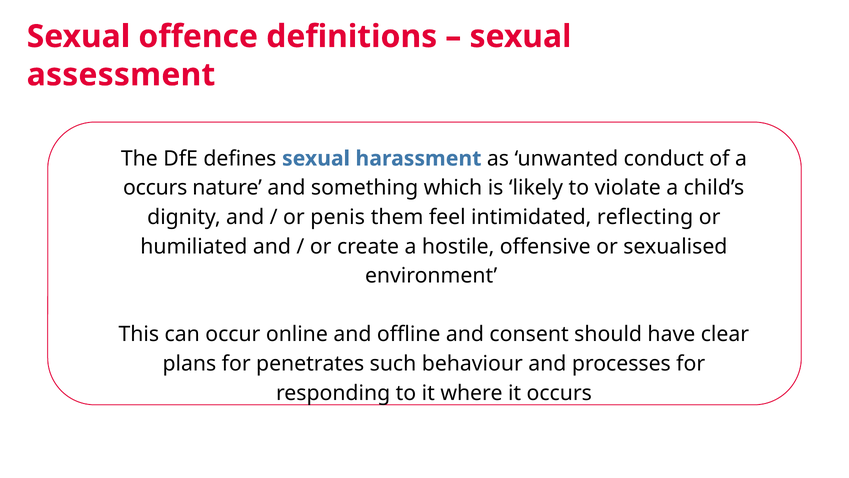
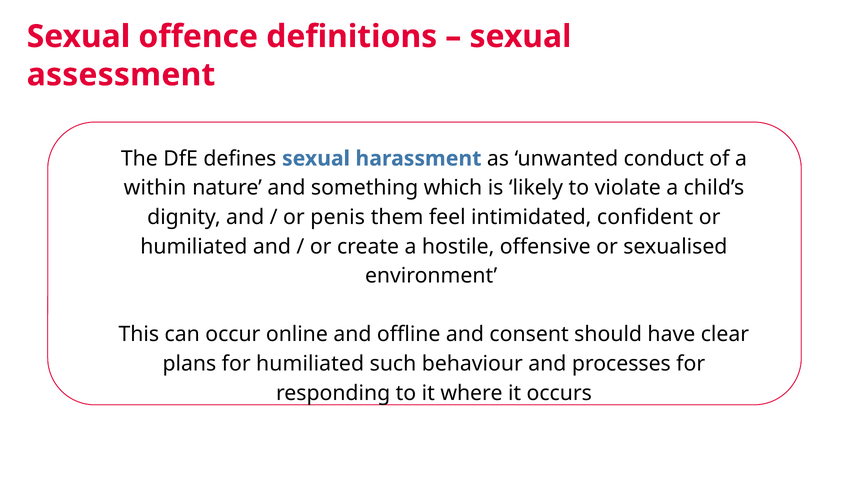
occurs at (155, 188): occurs -> within
reflecting: reflecting -> confident
for penetrates: penetrates -> humiliated
